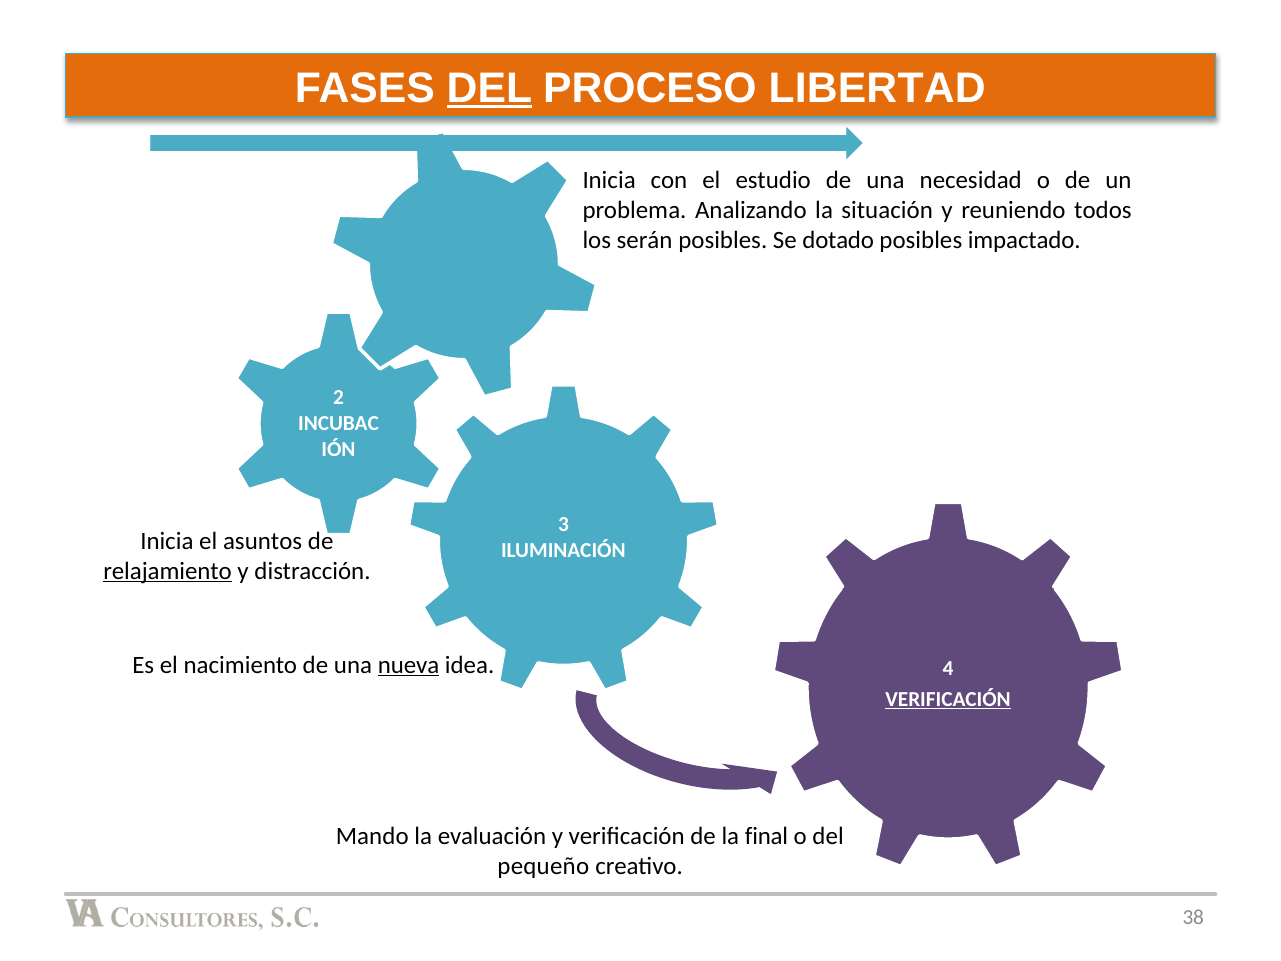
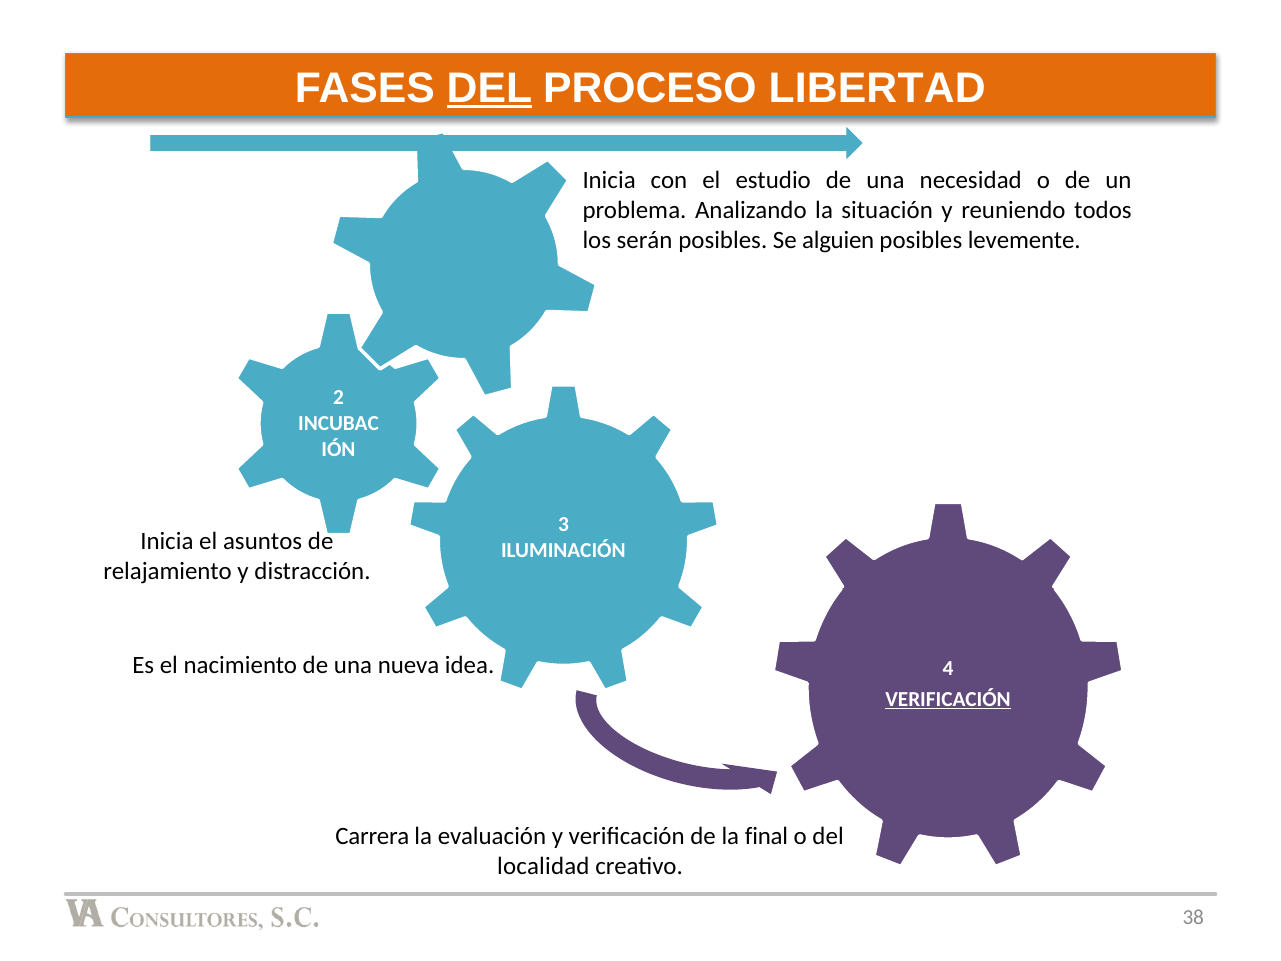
dotado: dotado -> alguien
impactado: impactado -> levemente
relajamiento underline: present -> none
nueva underline: present -> none
Mando: Mando -> Carrera
pequeño: pequeño -> localidad
